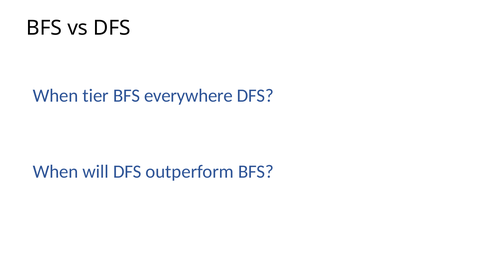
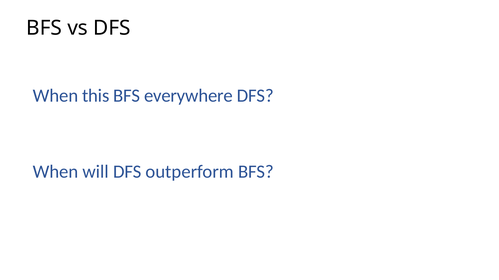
tier: tier -> this
